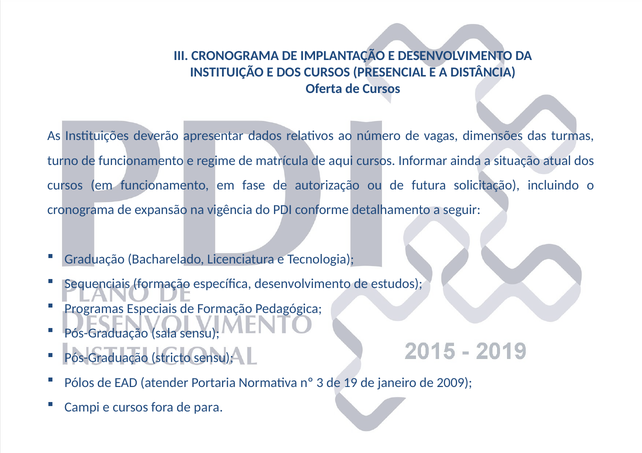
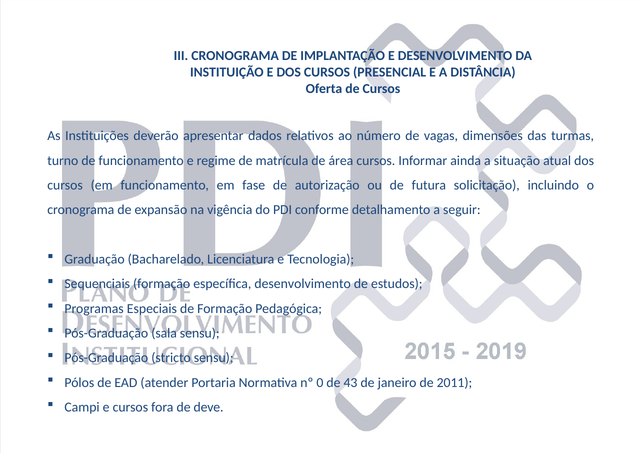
aqui: aqui -> área
3: 3 -> 0
19: 19 -> 43
2009: 2009 -> 2011
para: para -> deve
